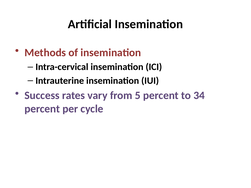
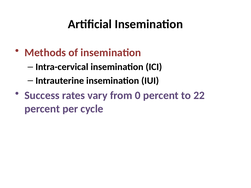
5: 5 -> 0
34: 34 -> 22
